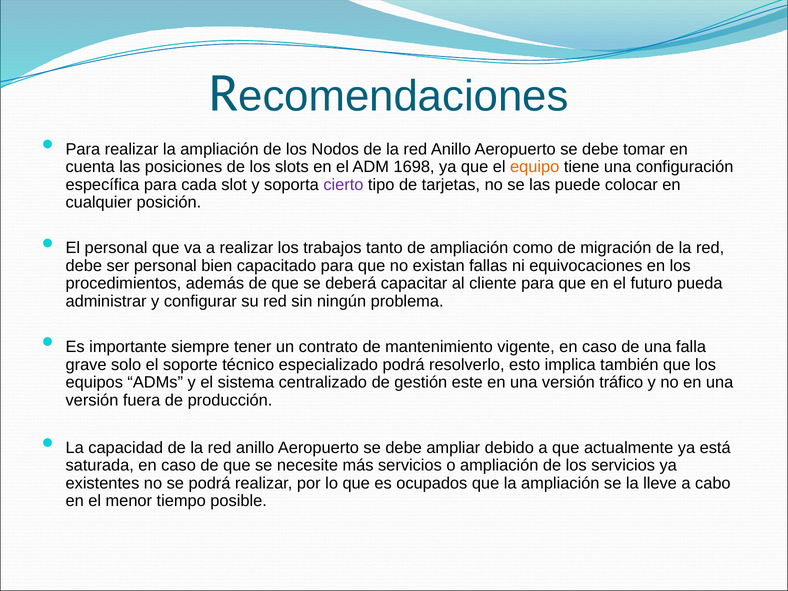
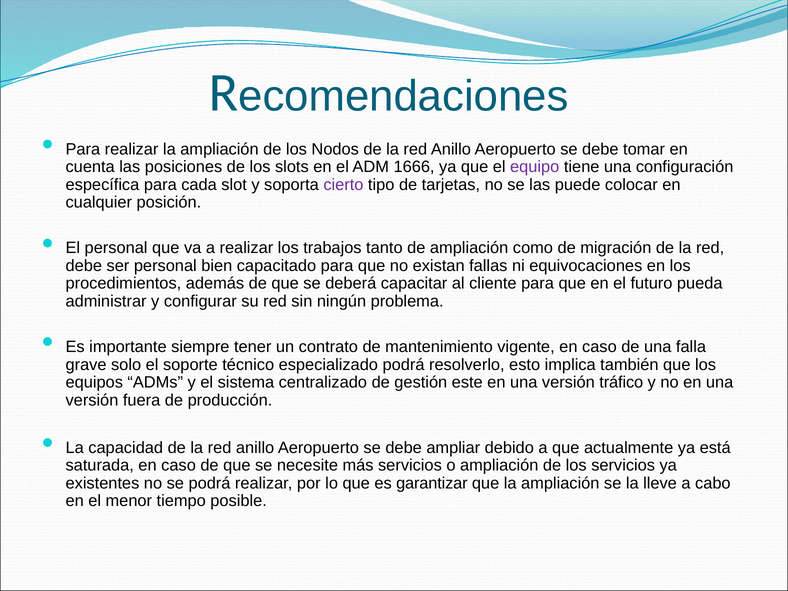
1698: 1698 -> 1666
equipo colour: orange -> purple
ocupados: ocupados -> garantizar
